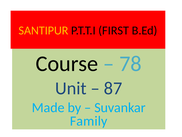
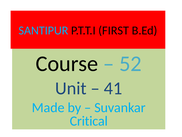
SANTIPUR colour: yellow -> light blue
78: 78 -> 52
87: 87 -> 41
Family: Family -> Critical
